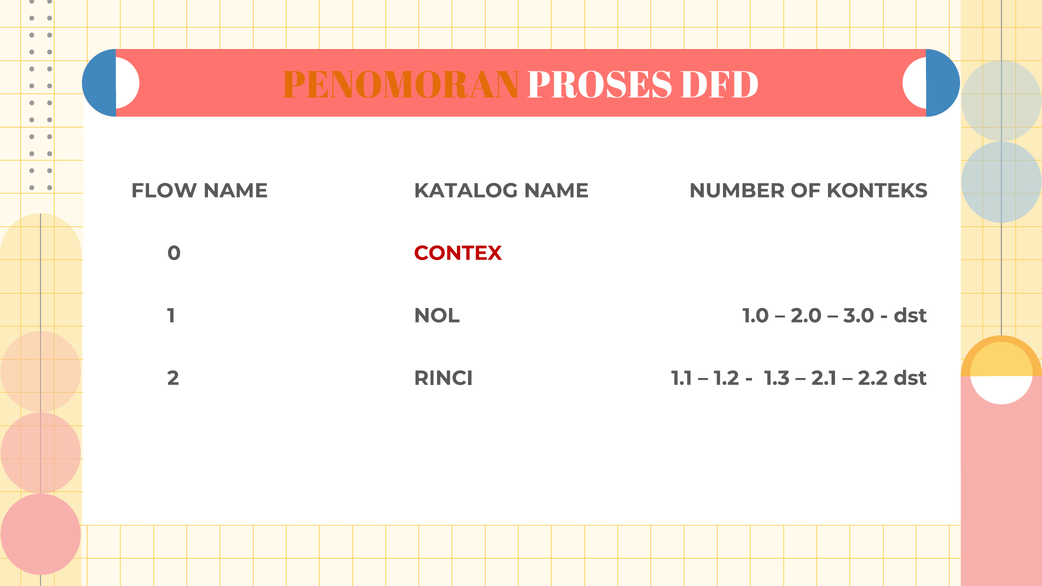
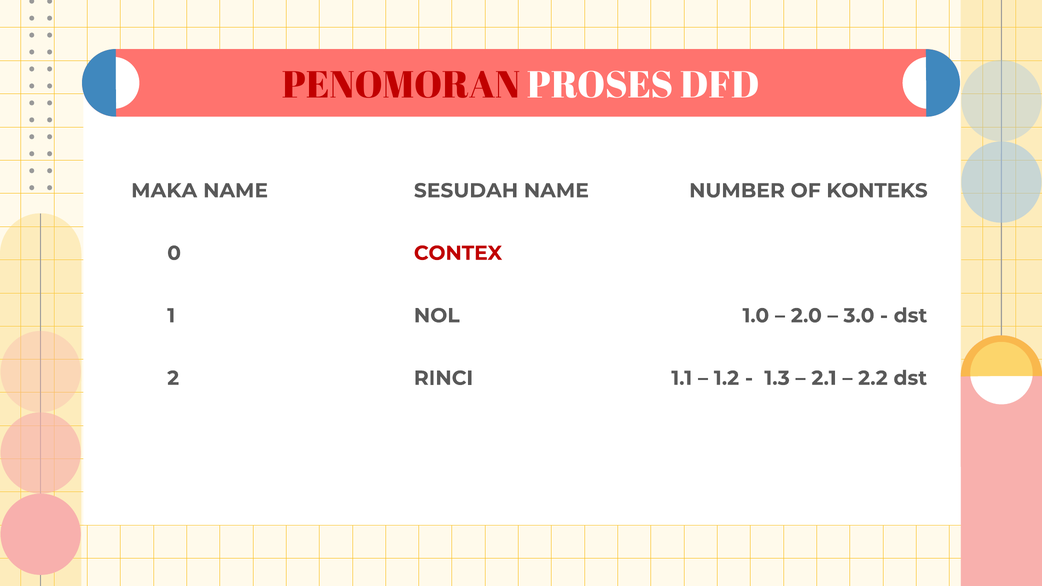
PENOMORAN colour: orange -> red
FLOW: FLOW -> MAKA
KATALOG: KATALOG -> SESUDAH
